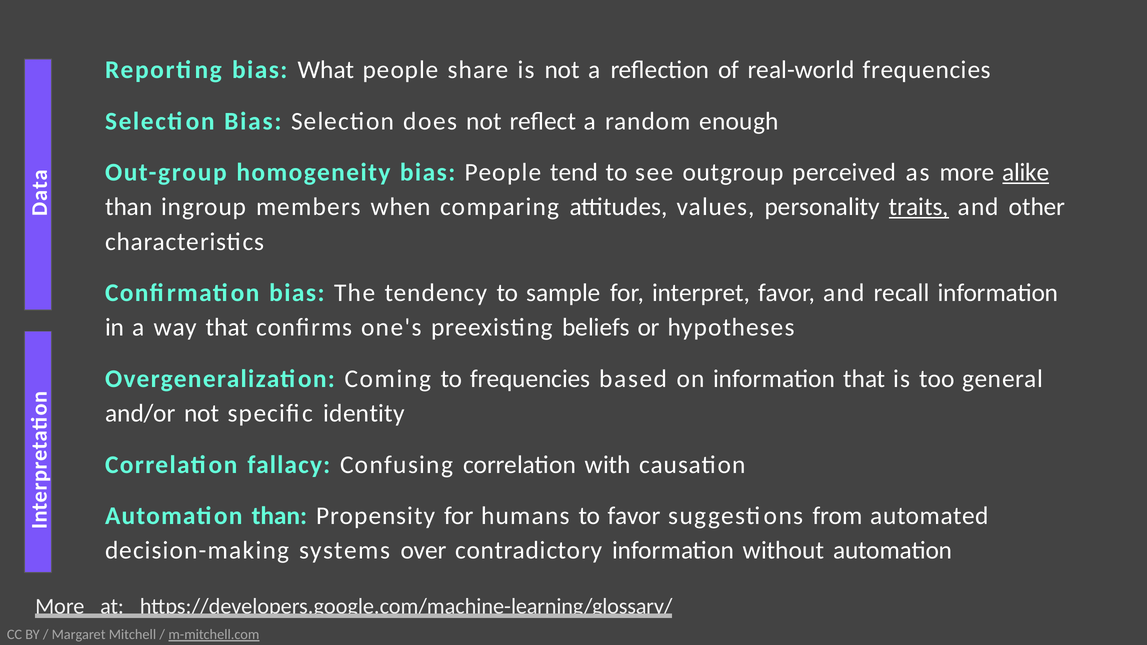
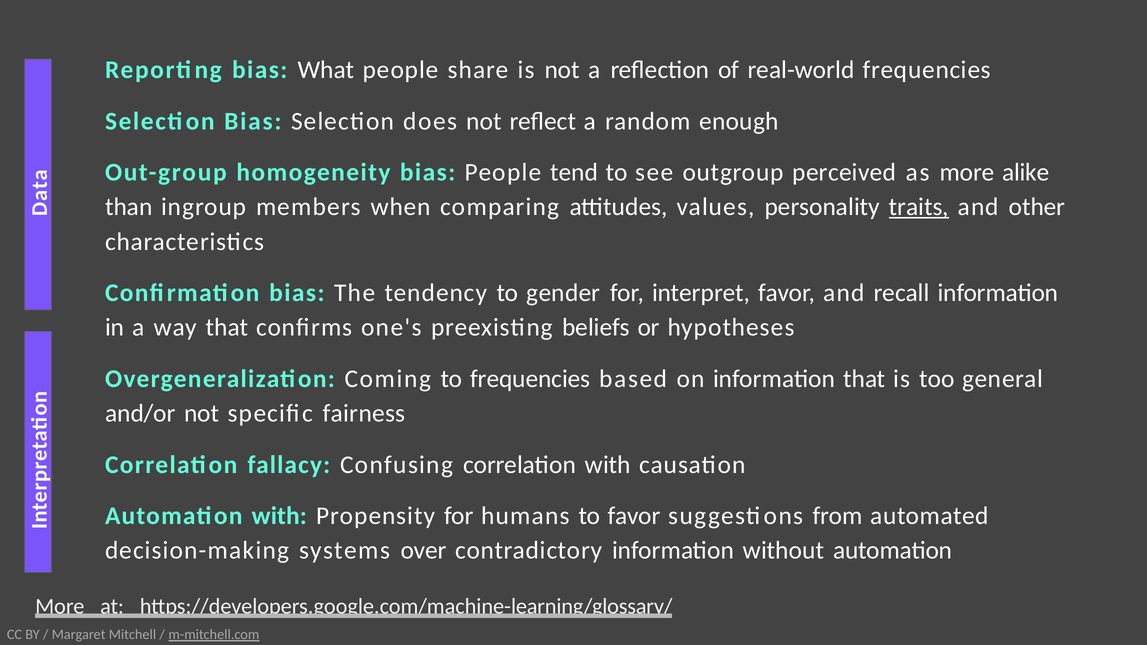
alike underline: present -> none
sample: sample -> gender
identity: identity -> fairness
Automation than: than -> with
